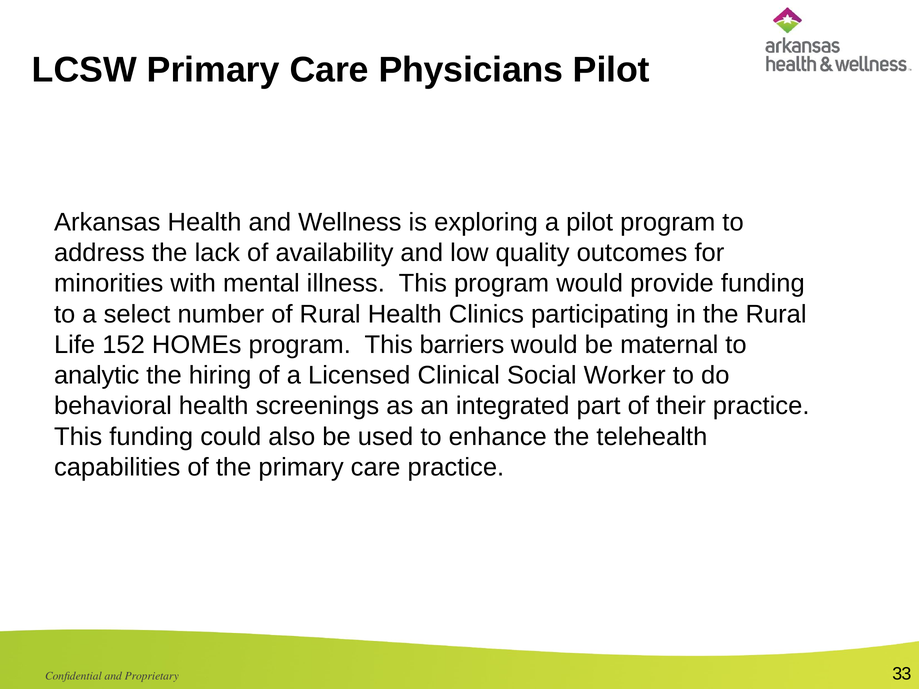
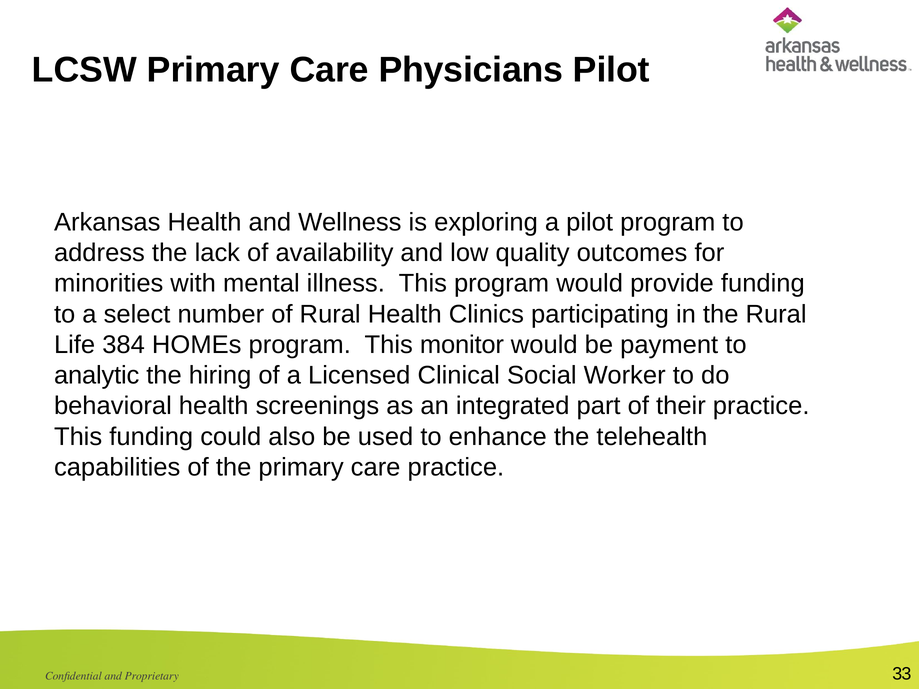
152: 152 -> 384
barriers: barriers -> monitor
maternal: maternal -> payment
